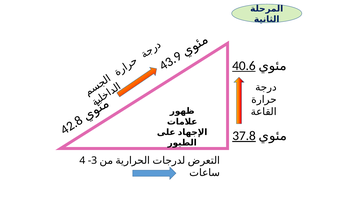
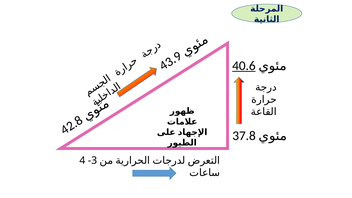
37.8 underline: present -> none
